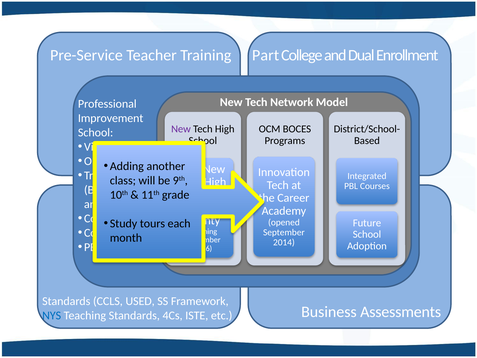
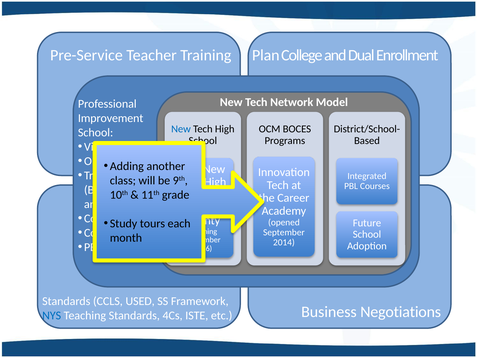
Part: Part -> Plan
New at (181, 129) colour: purple -> blue
Assessments: Assessments -> Negotiations
